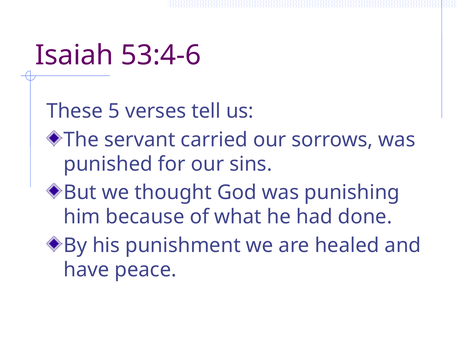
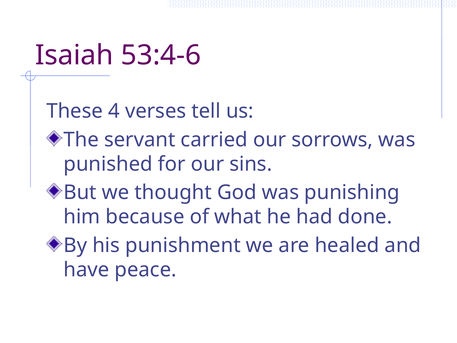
5: 5 -> 4
